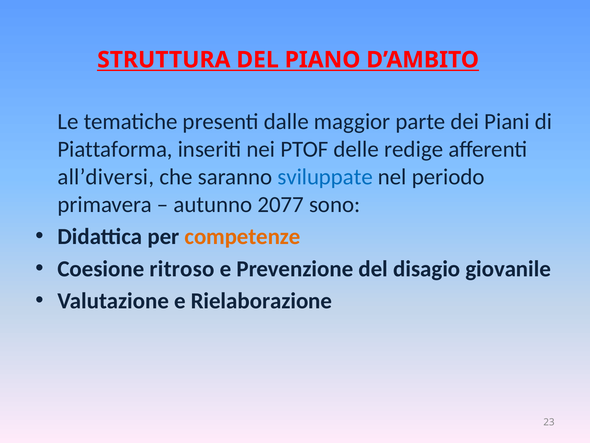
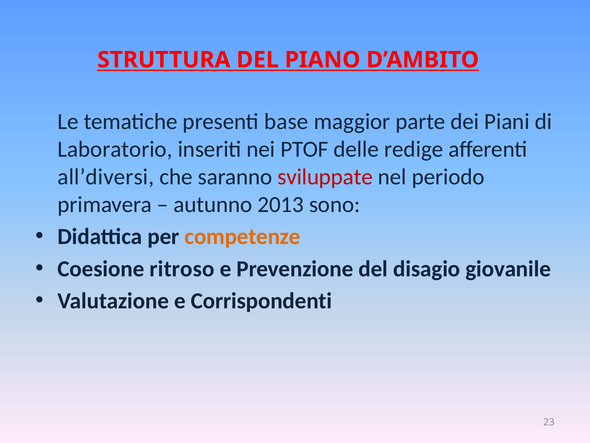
dalle: dalle -> base
Piattaforma: Piattaforma -> Laboratorio
sviluppate colour: blue -> red
2077: 2077 -> 2013
Rielaborazione: Rielaborazione -> Corrispondenti
